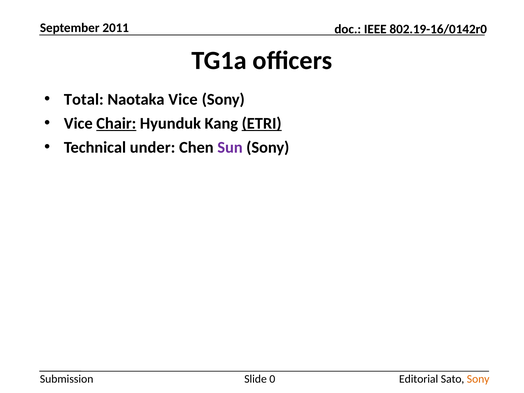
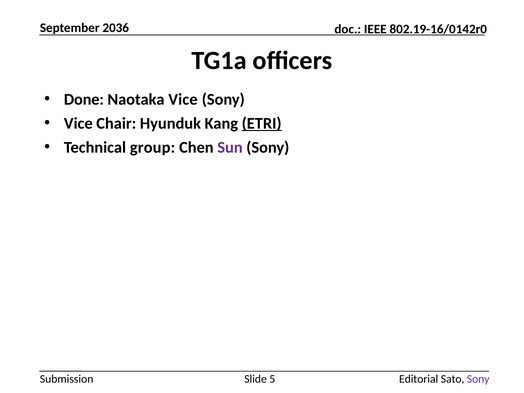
2011: 2011 -> 2036
Total: Total -> Done
Chair underline: present -> none
under: under -> group
0: 0 -> 5
Sony at (478, 379) colour: orange -> purple
